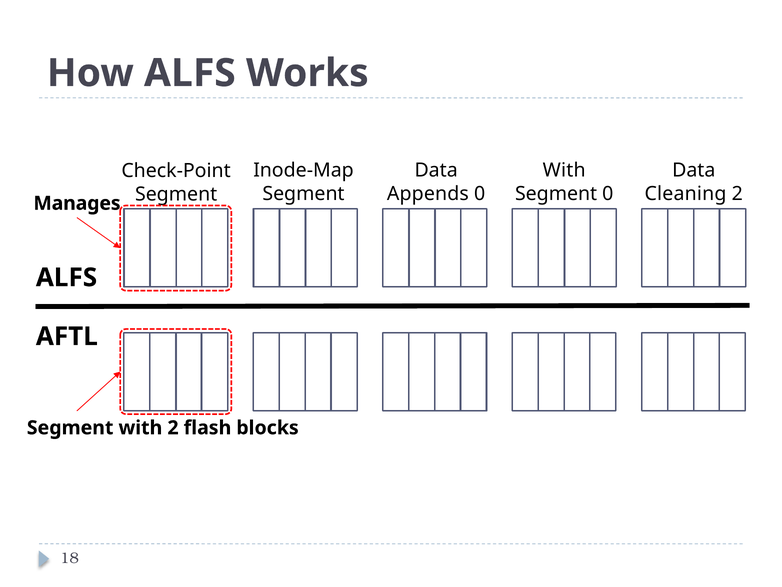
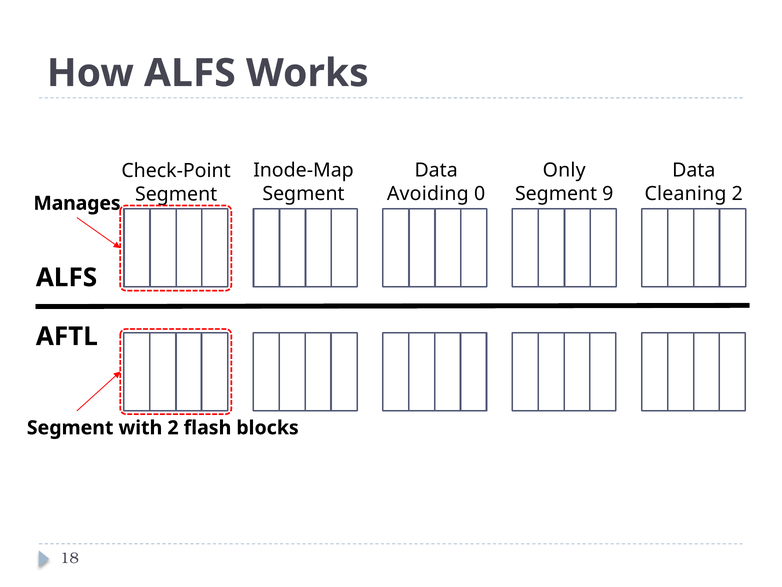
With at (564, 170): With -> Only
Appends: Appends -> Avoiding
Segment 0: 0 -> 9
